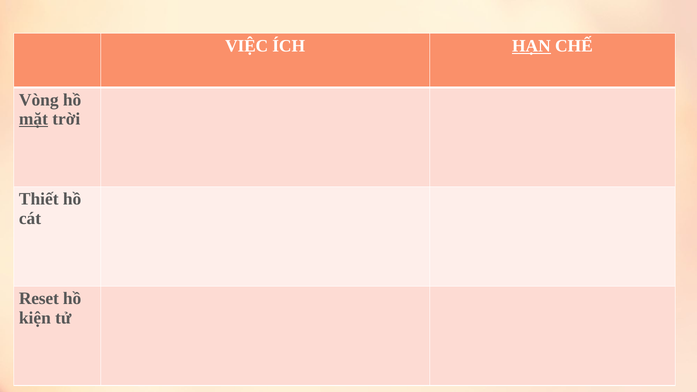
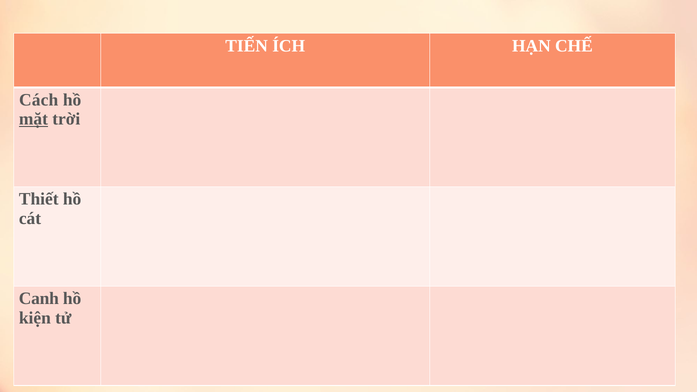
VIỆC: VIỆC -> TIẾN
HẠN underline: present -> none
Vòng: Vòng -> Cách
Reset: Reset -> Canh
